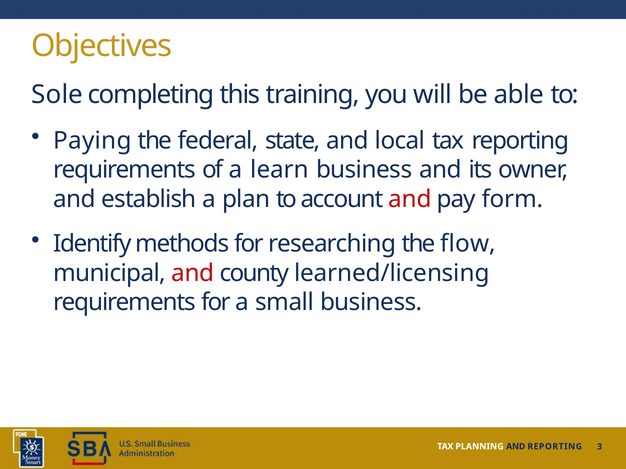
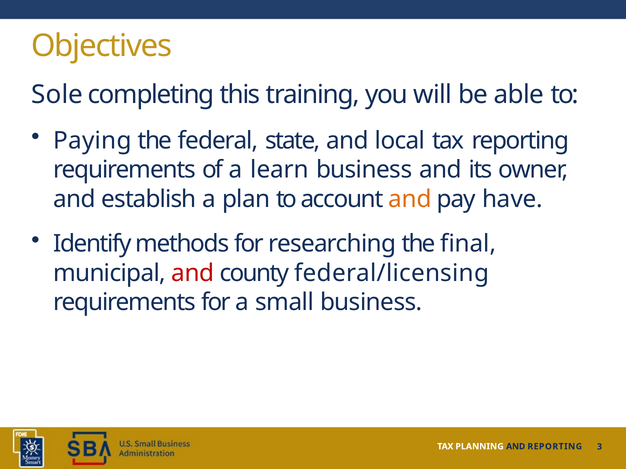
and at (410, 199) colour: red -> orange
form: form -> have
flow: flow -> final
learned/licensing: learned/licensing -> federal/licensing
